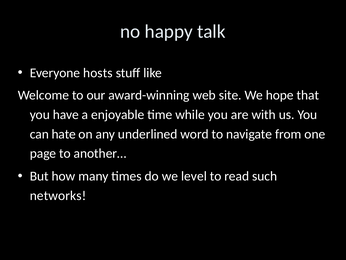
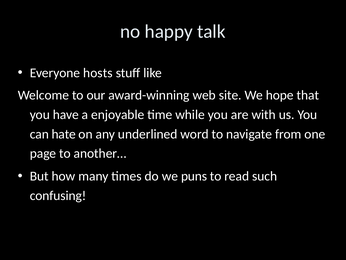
level: level -> puns
networks: networks -> confusing
